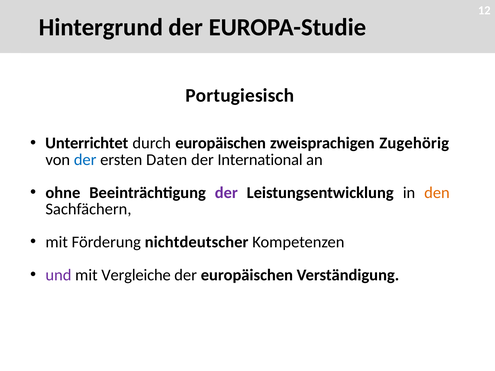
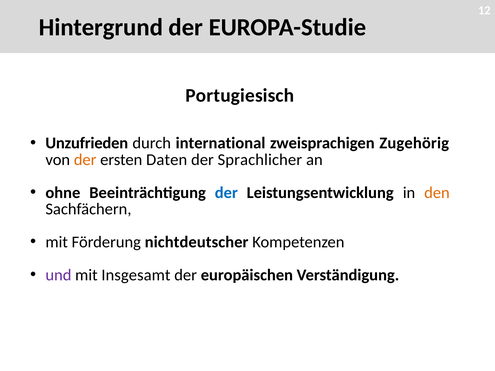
Unterrichtet: Unterrichtet -> Unzufrieden
durch europäischen: europäischen -> international
der at (85, 160) colour: blue -> orange
International: International -> Sprachlicher
der at (226, 193) colour: purple -> blue
Vergleiche: Vergleiche -> Insgesamt
